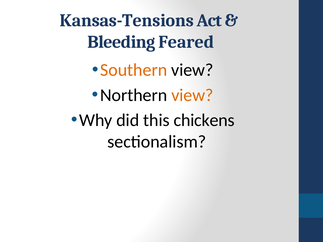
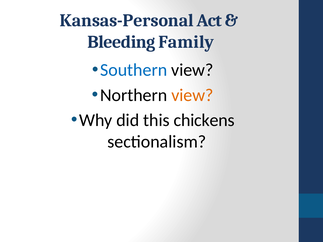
Kansas-Tensions: Kansas-Tensions -> Kansas-Personal
Feared: Feared -> Family
Southern colour: orange -> blue
